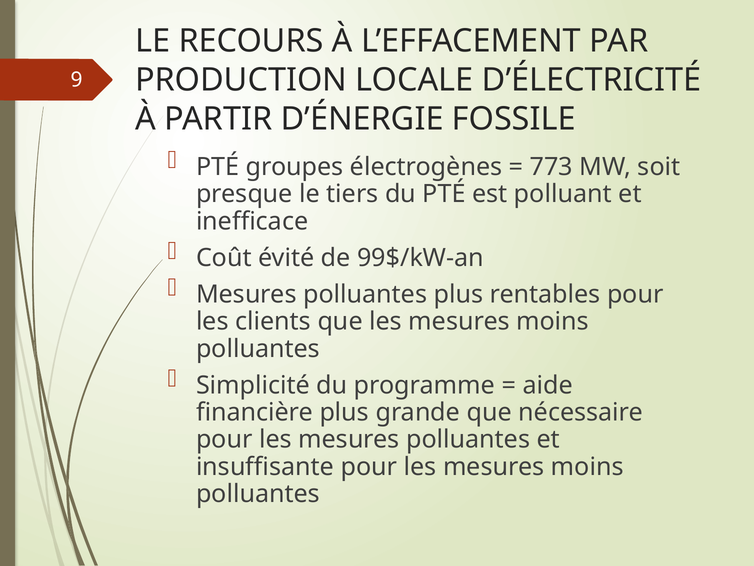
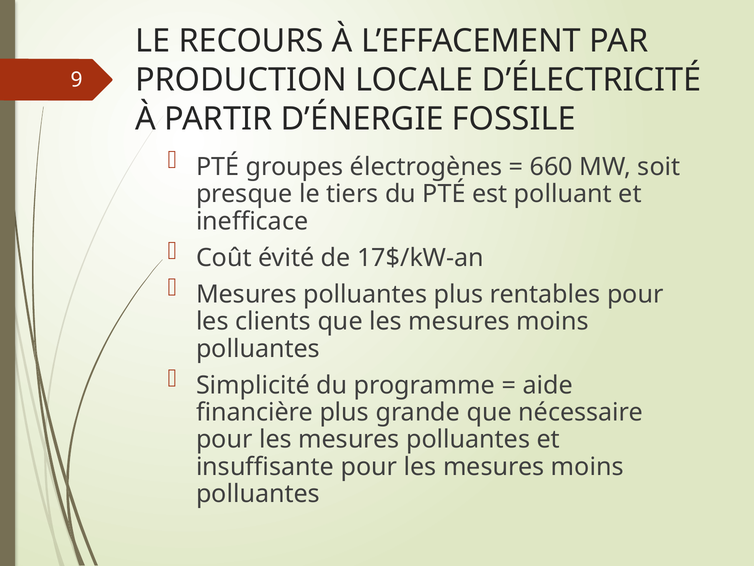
773: 773 -> 660
99$/kW-an: 99$/kW-an -> 17$/kW-an
